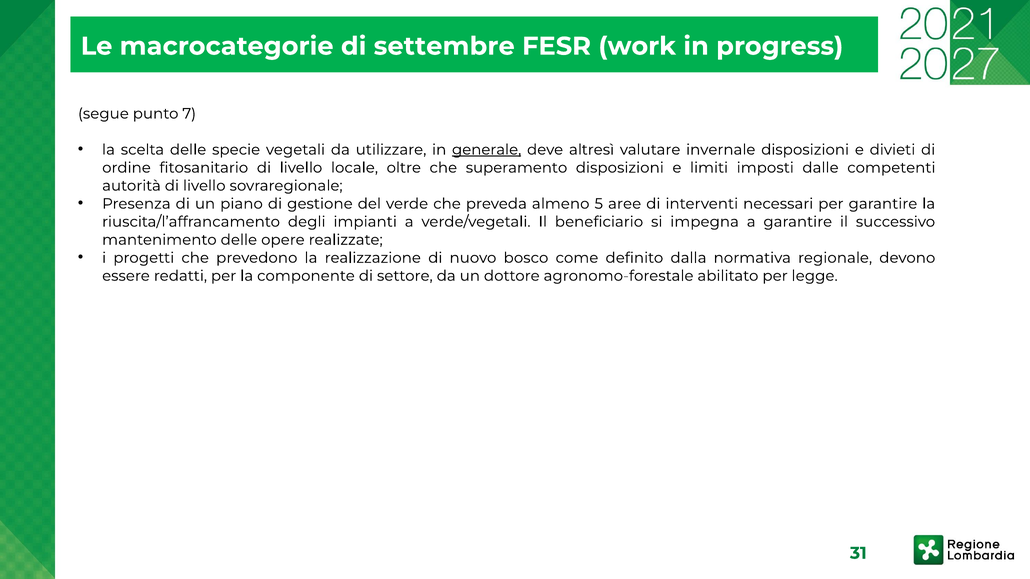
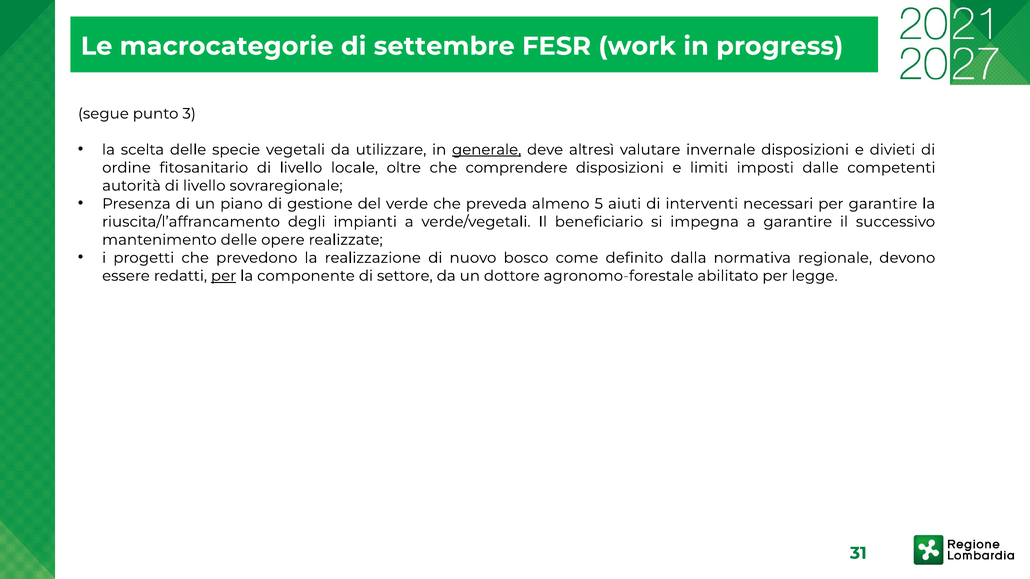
7: 7 -> 3
superamento: superamento -> comprendere
aree: aree -> aiuti
per at (224, 276) underline: none -> present
